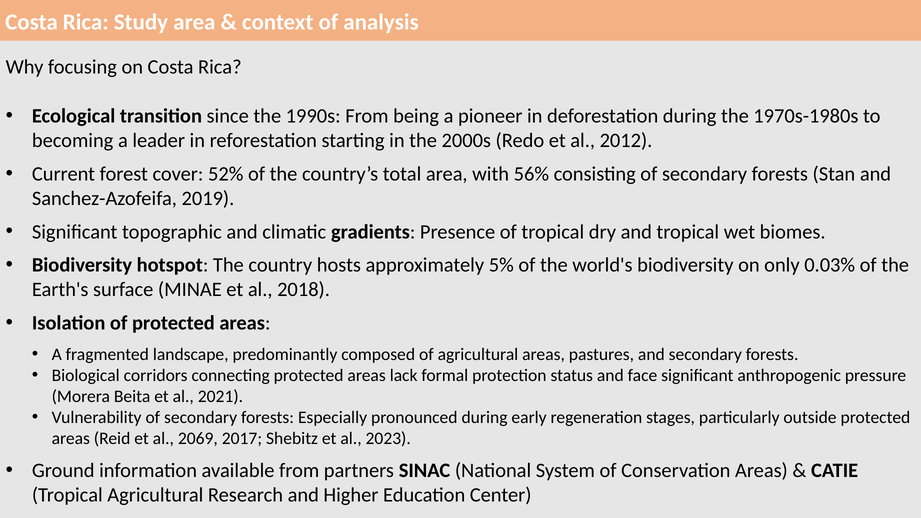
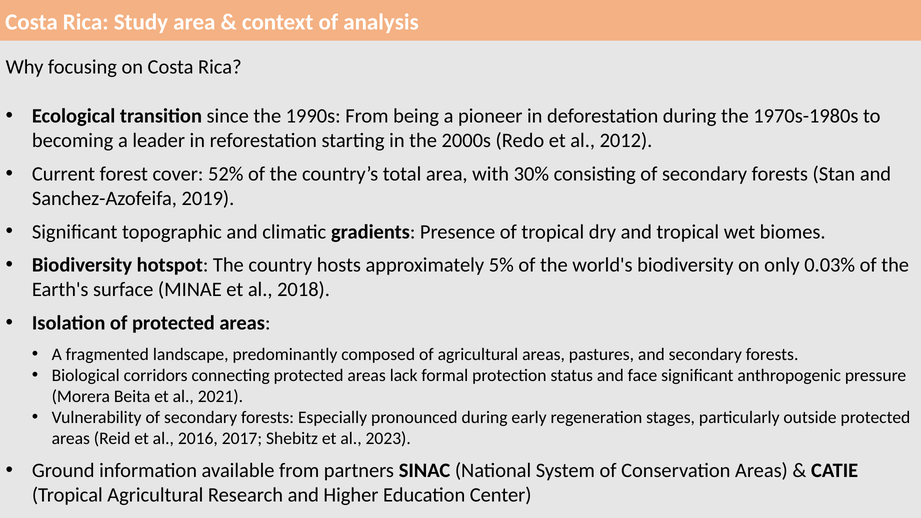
56%: 56% -> 30%
2069: 2069 -> 2016
